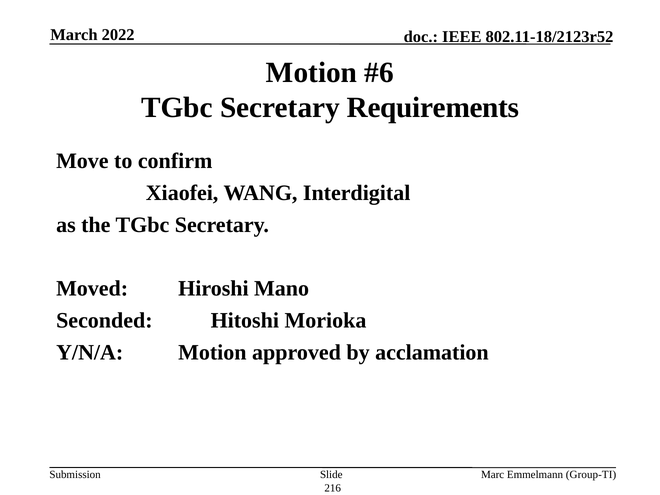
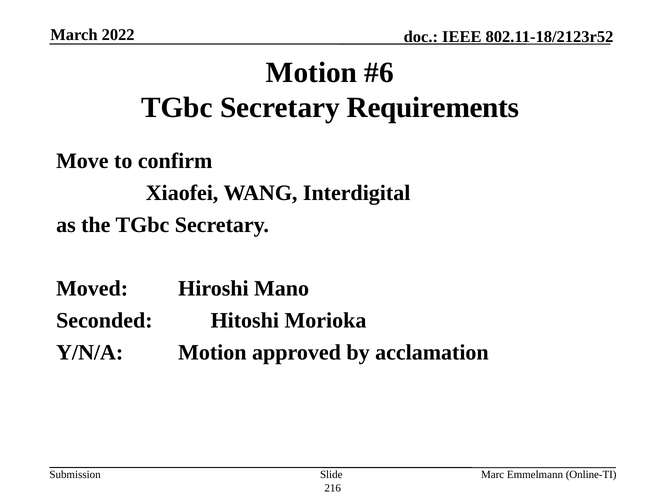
Group-TI: Group-TI -> Online-TI
